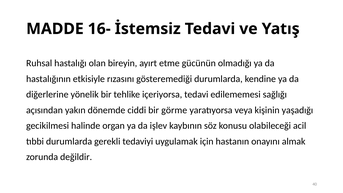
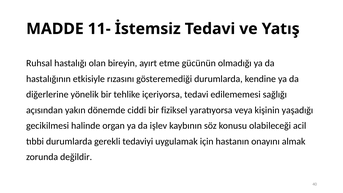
16-: 16- -> 11-
görme: görme -> fiziksel
